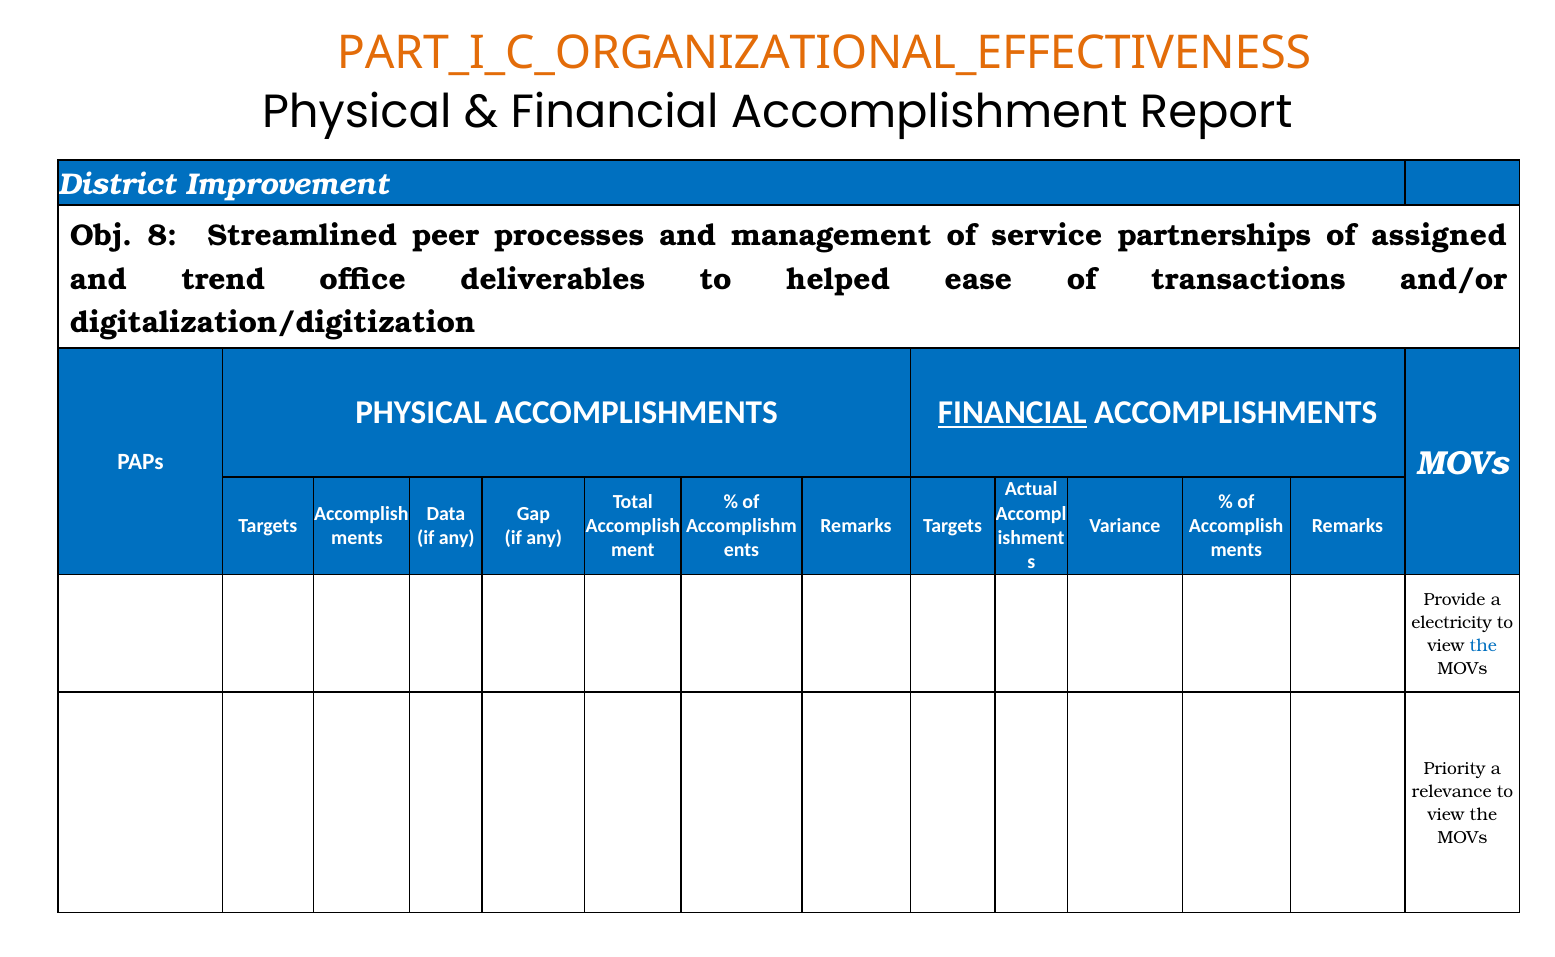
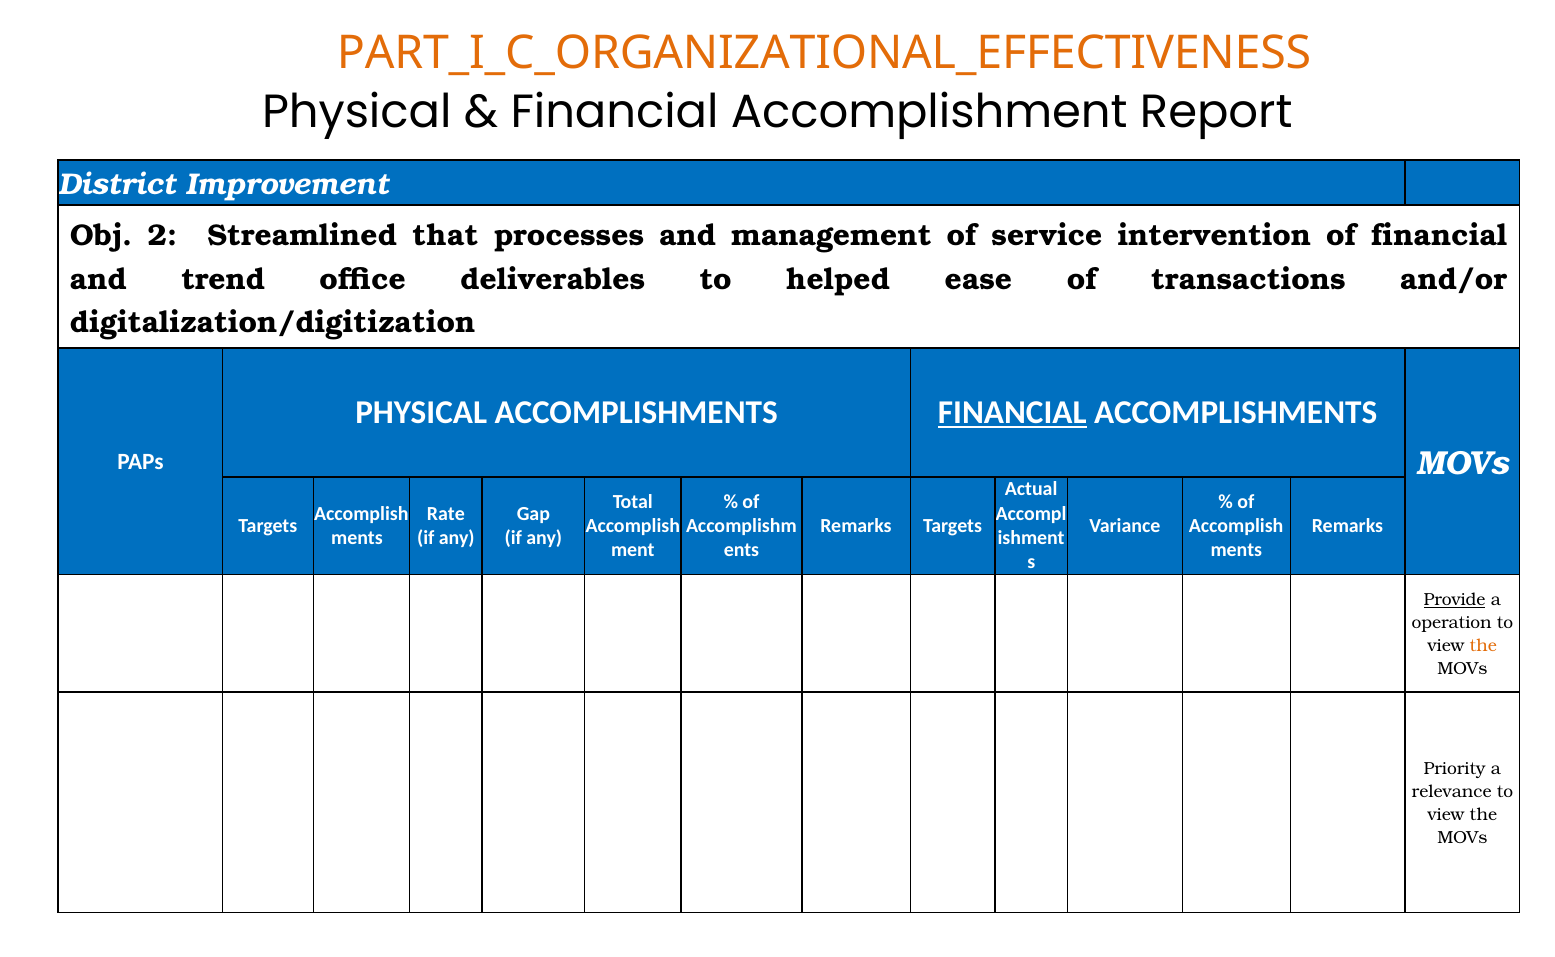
8: 8 -> 2
peer: peer -> that
partnerships: partnerships -> intervention
of assigned: assigned -> financial
Data: Data -> Rate
Provide underline: none -> present
electricity: electricity -> operation
the at (1483, 646) colour: blue -> orange
